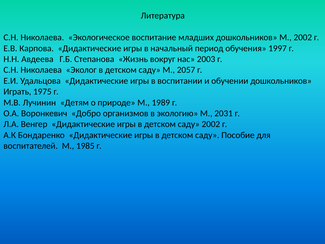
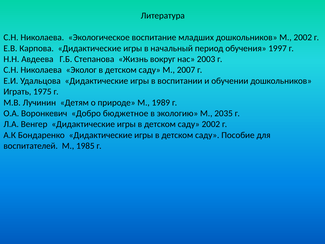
2057: 2057 -> 2007
организмов: организмов -> бюджетное
2031: 2031 -> 2035
